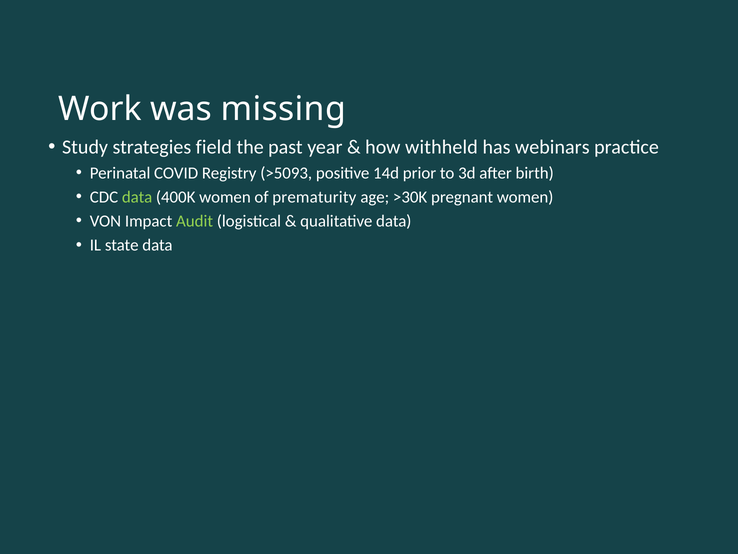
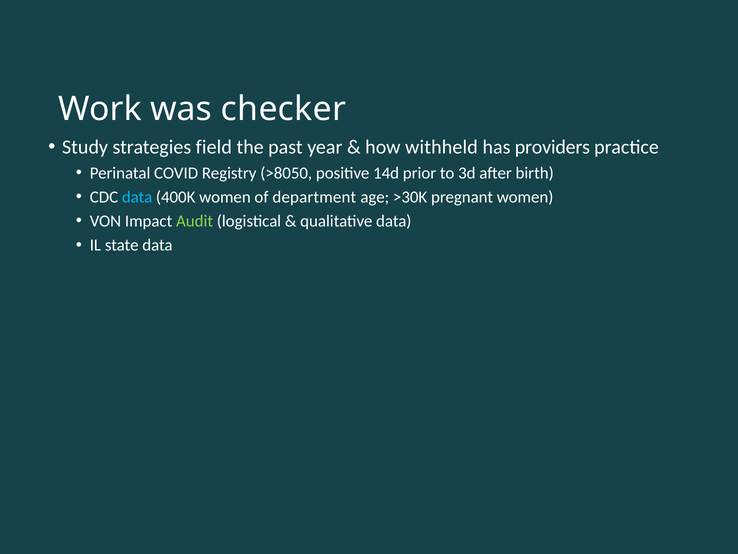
missing: missing -> checker
webinars: webinars -> providers
>5093: >5093 -> >8050
data at (137, 197) colour: light green -> light blue
prematurity: prematurity -> department
